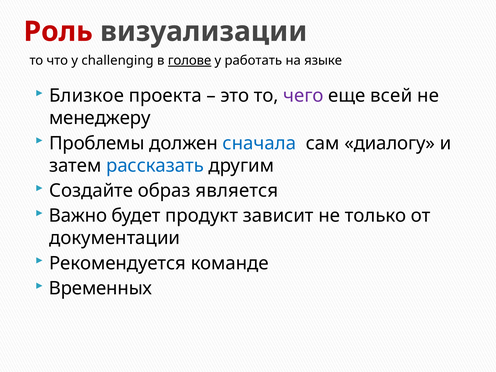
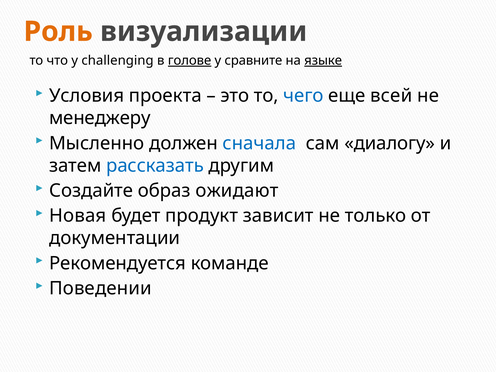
Роль colour: red -> orange
работать: работать -> сравните
языке underline: none -> present
Близкое: Близкое -> Условия
чего colour: purple -> blue
Проблемы: Проблемы -> Мысленно
является: является -> ожидают
Важно: Важно -> Новая
Временных: Временных -> Поведении
